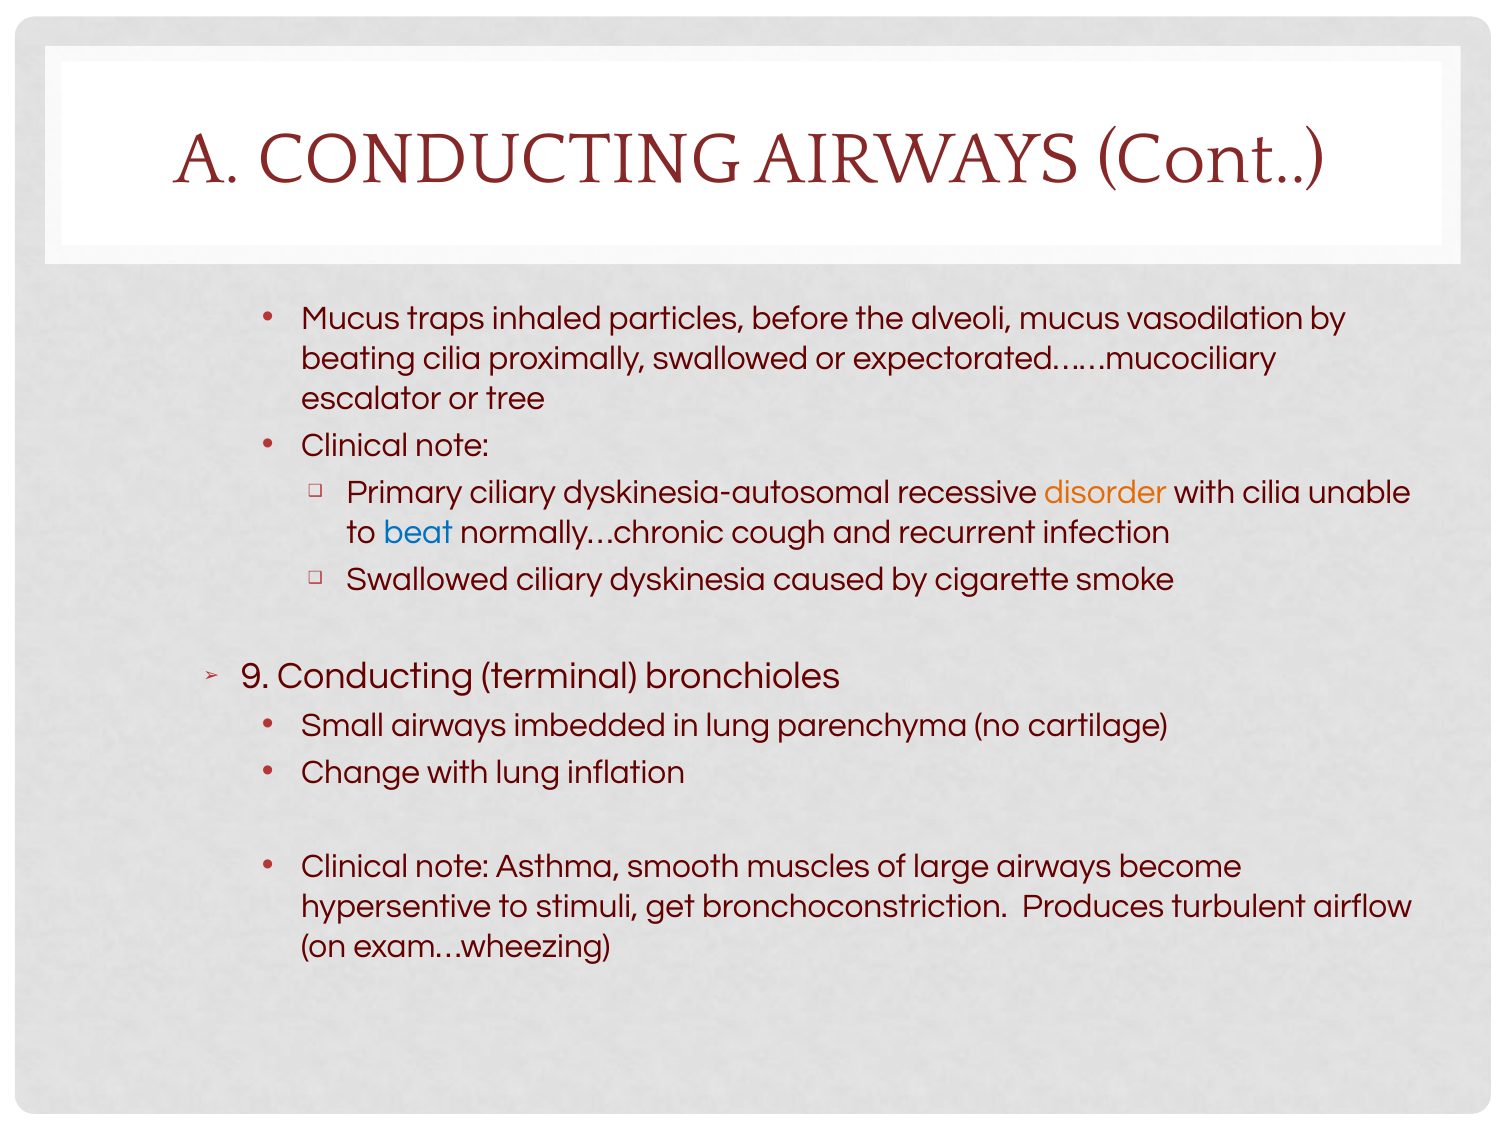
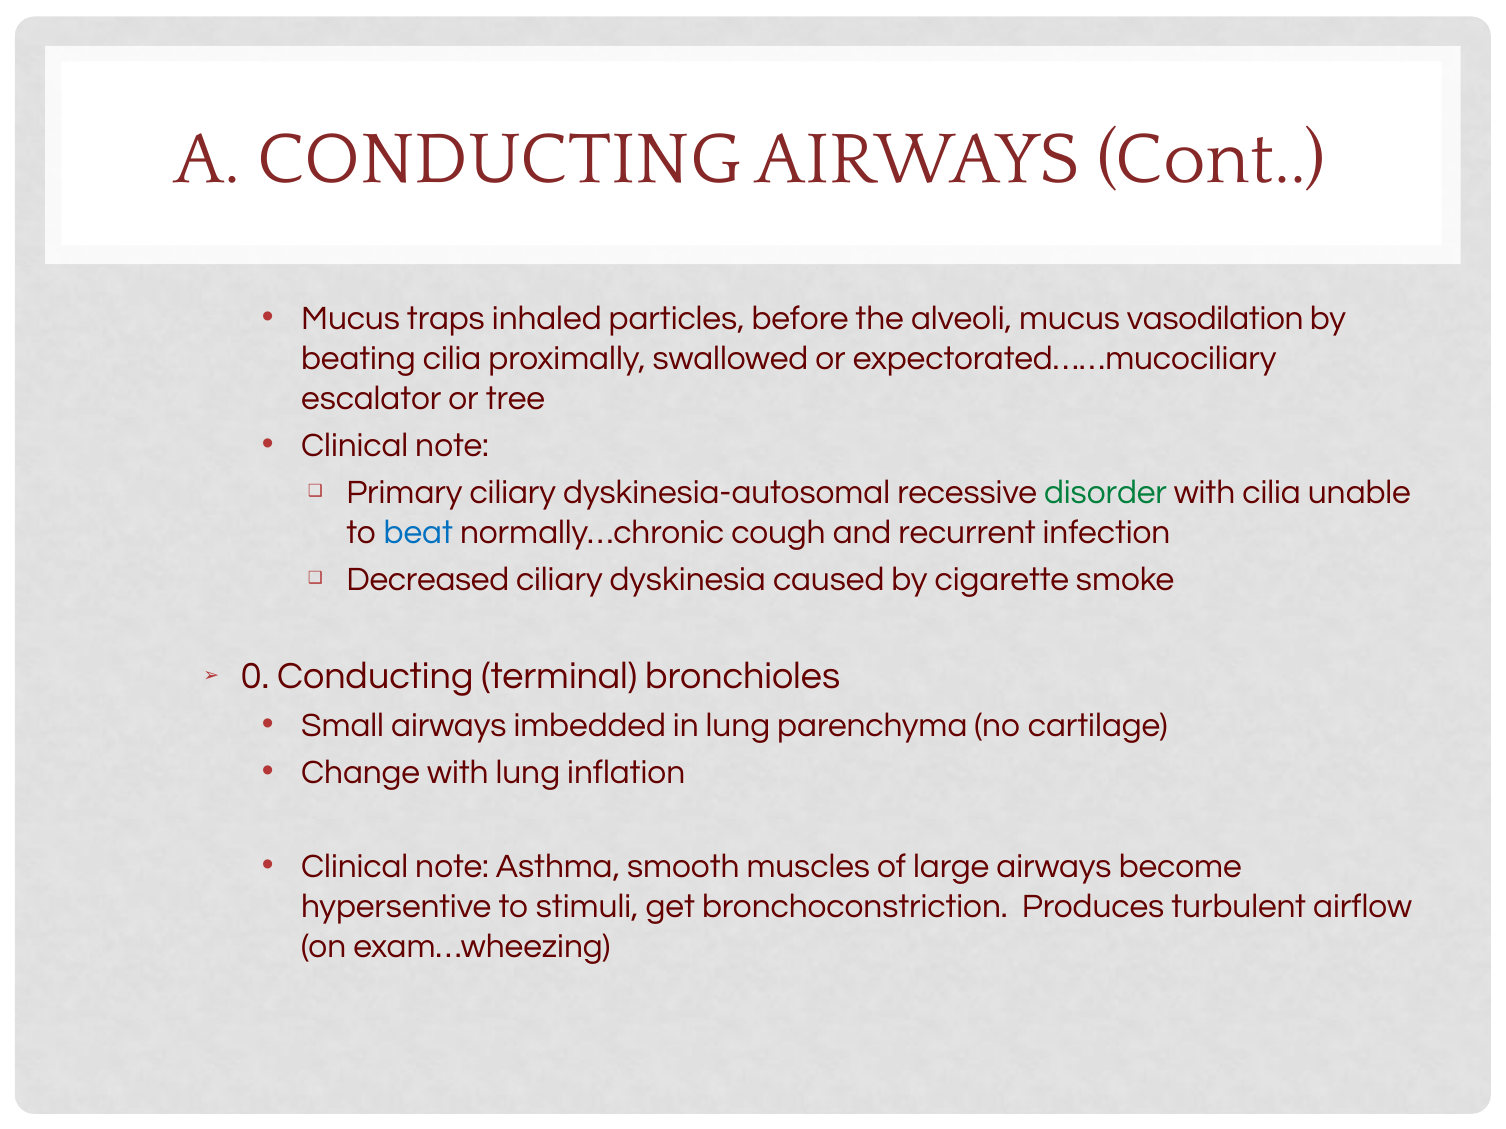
disorder colour: orange -> green
Swallowed at (428, 580): Swallowed -> Decreased
9: 9 -> 0
